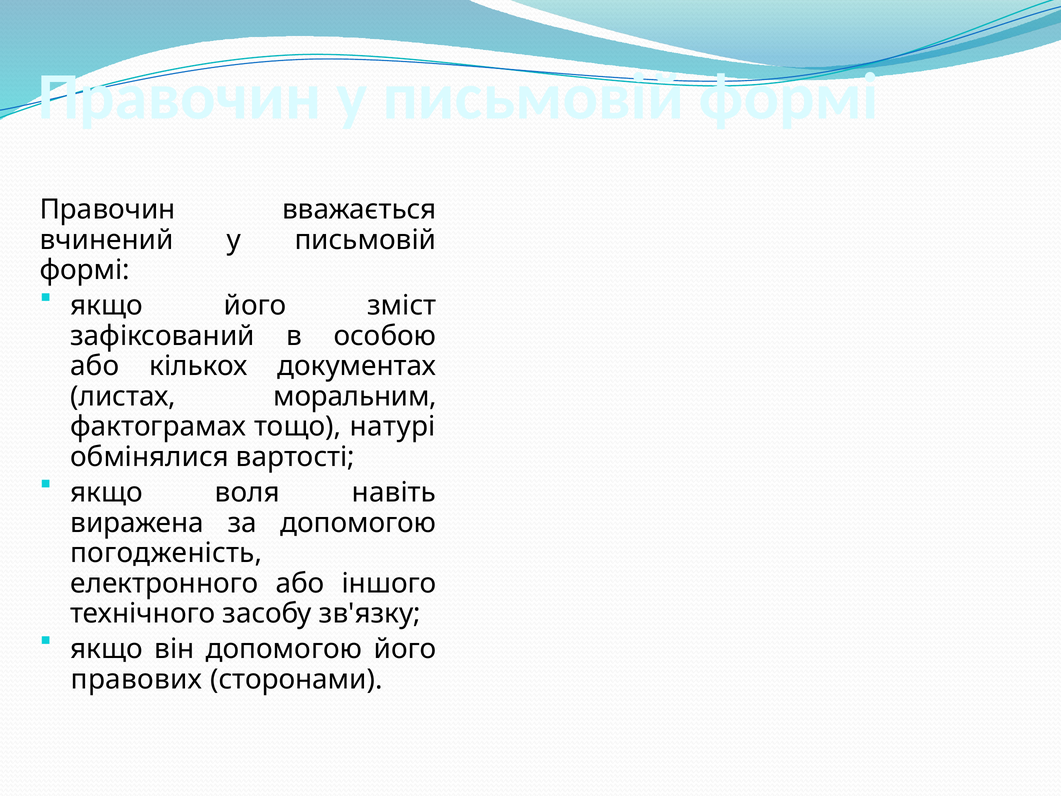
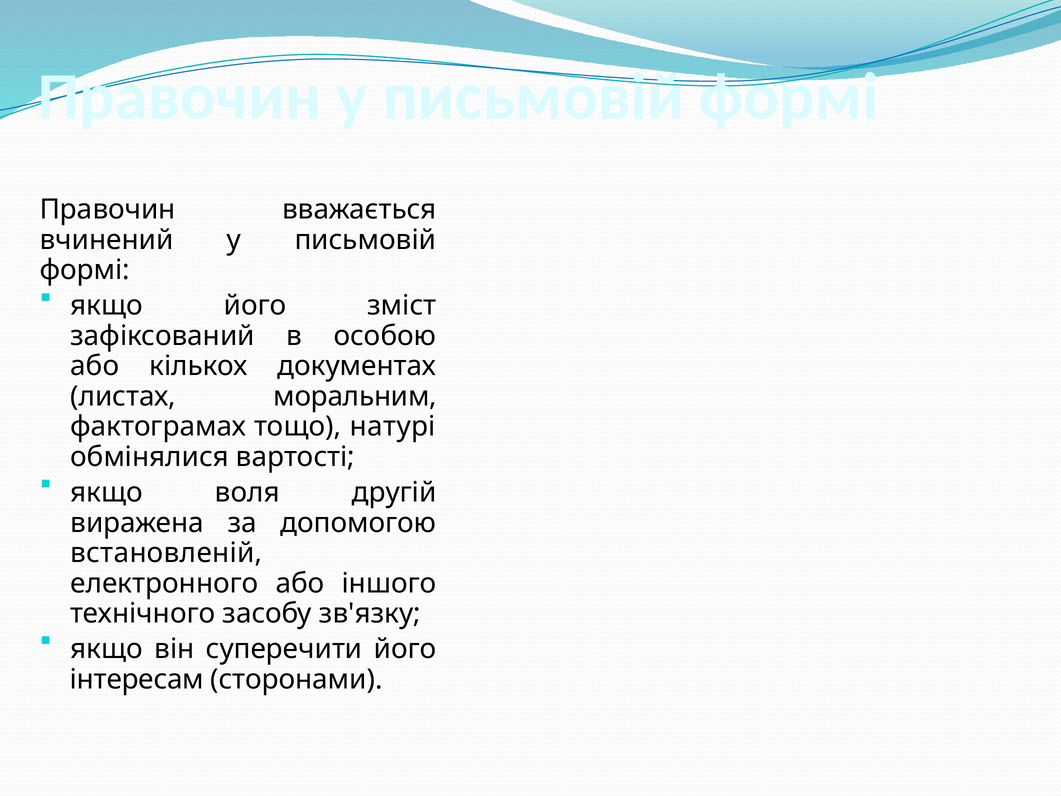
навіть: навіть -> другій
погодженість: погодженість -> встановленій
він допомогою: допомогою -> суперечити
правових: правових -> інтересам
